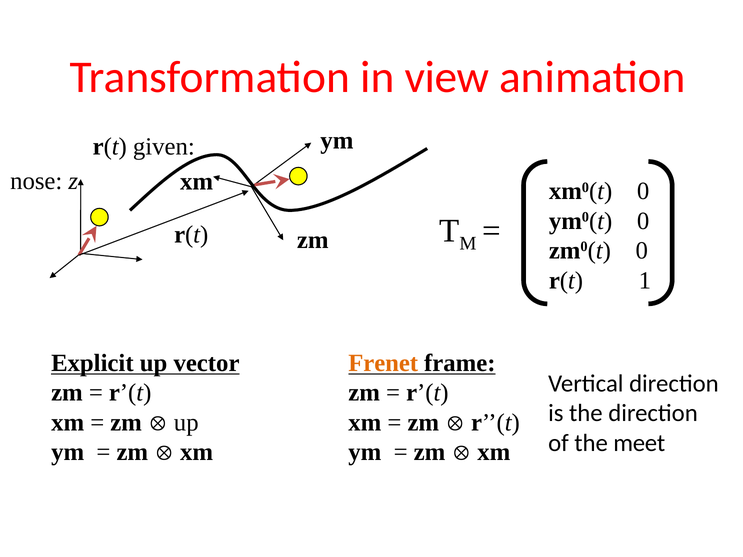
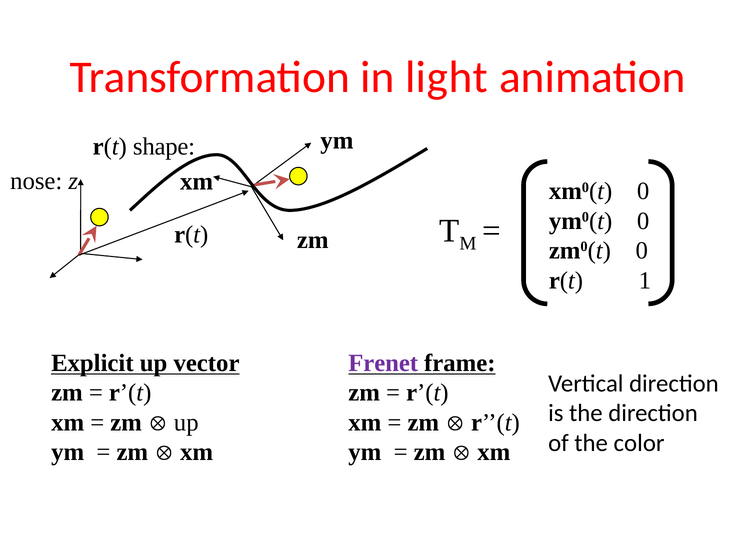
view: view -> light
given: given -> shape
Frenet colour: orange -> purple
meet: meet -> color
